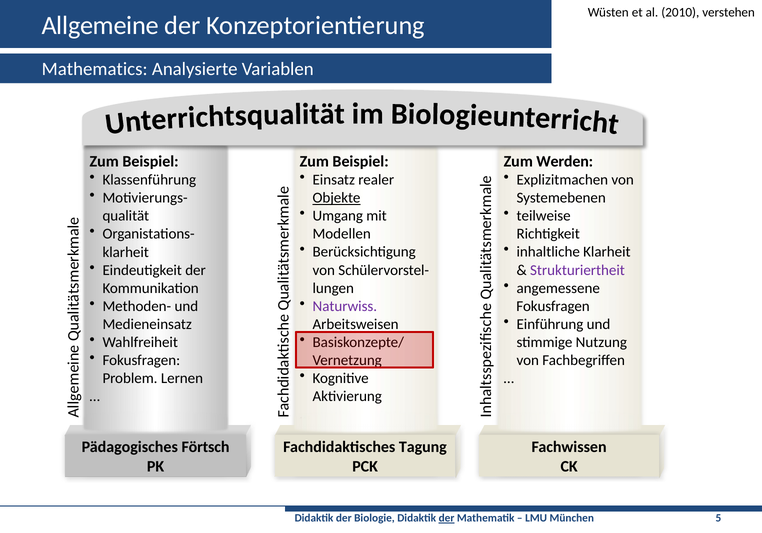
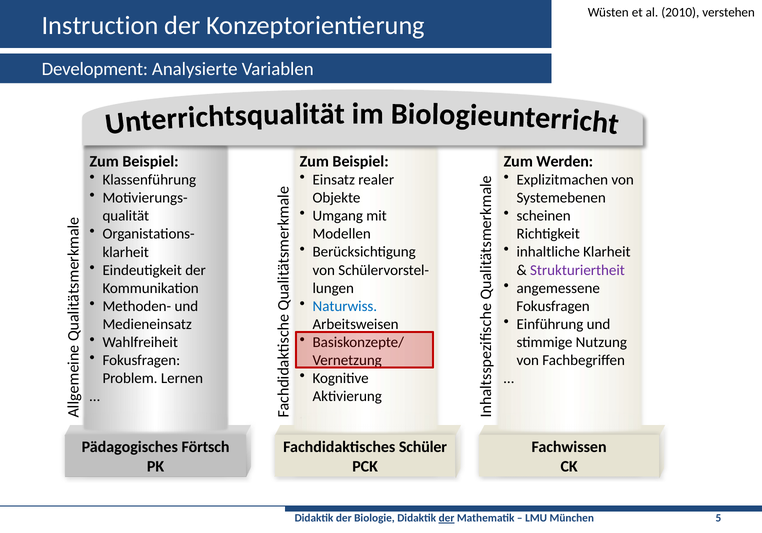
Allgemeine: Allgemeine -> Instruction
Mathematics: Mathematics -> Development
Objekte underline: present -> none
teilweise: teilweise -> scheinen
Naturwiss colour: purple -> blue
Tagung: Tagung -> Schüler
